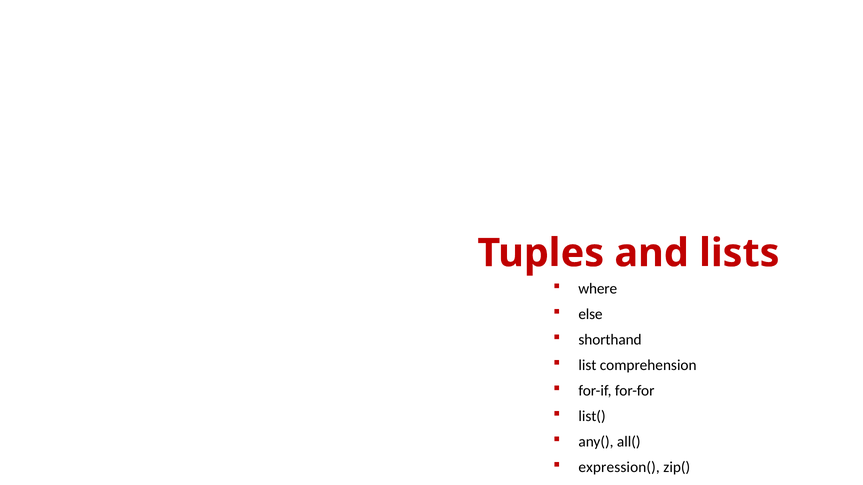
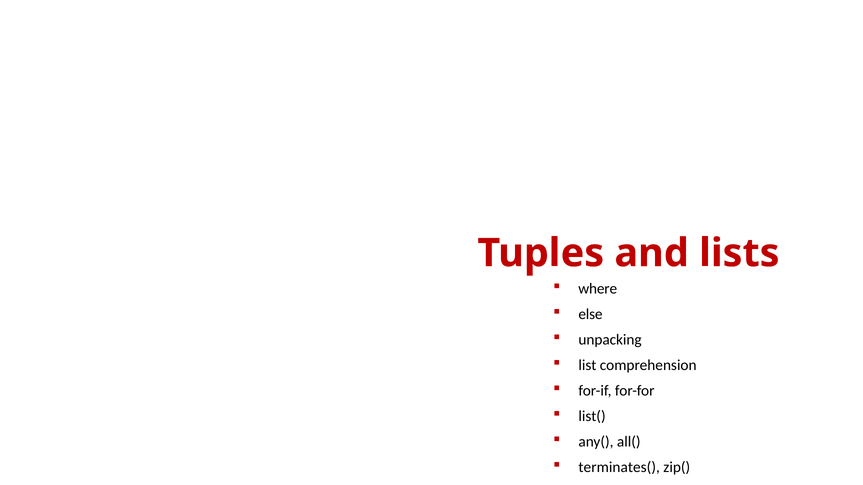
shorthand: shorthand -> unpacking
expression(: expression( -> terminates(
